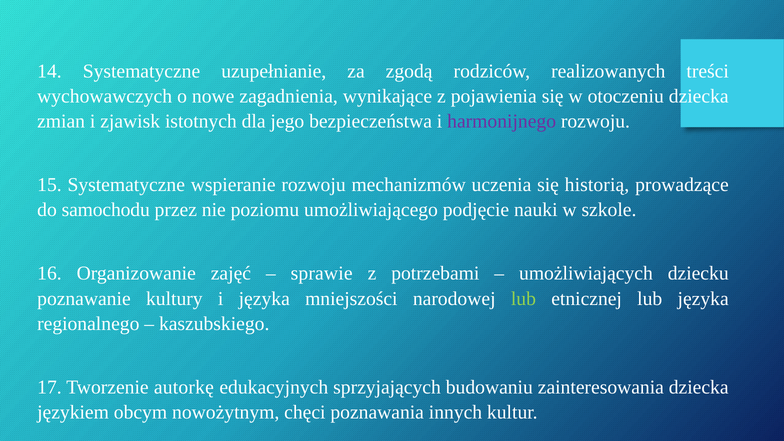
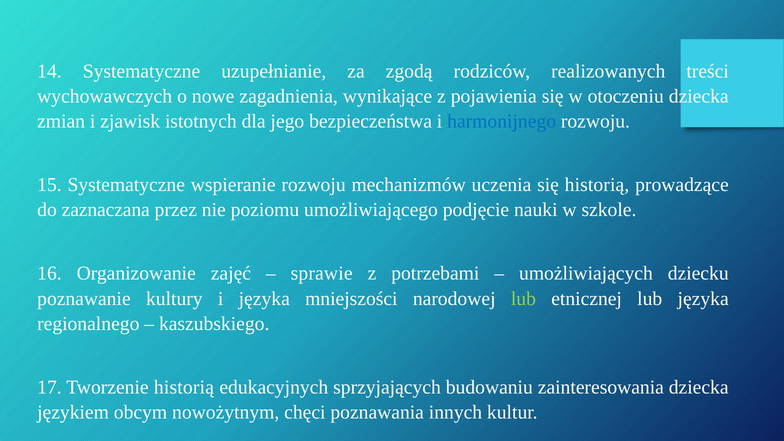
harmonijnego colour: purple -> blue
samochodu: samochodu -> zaznaczana
Tworzenie autorkę: autorkę -> historią
